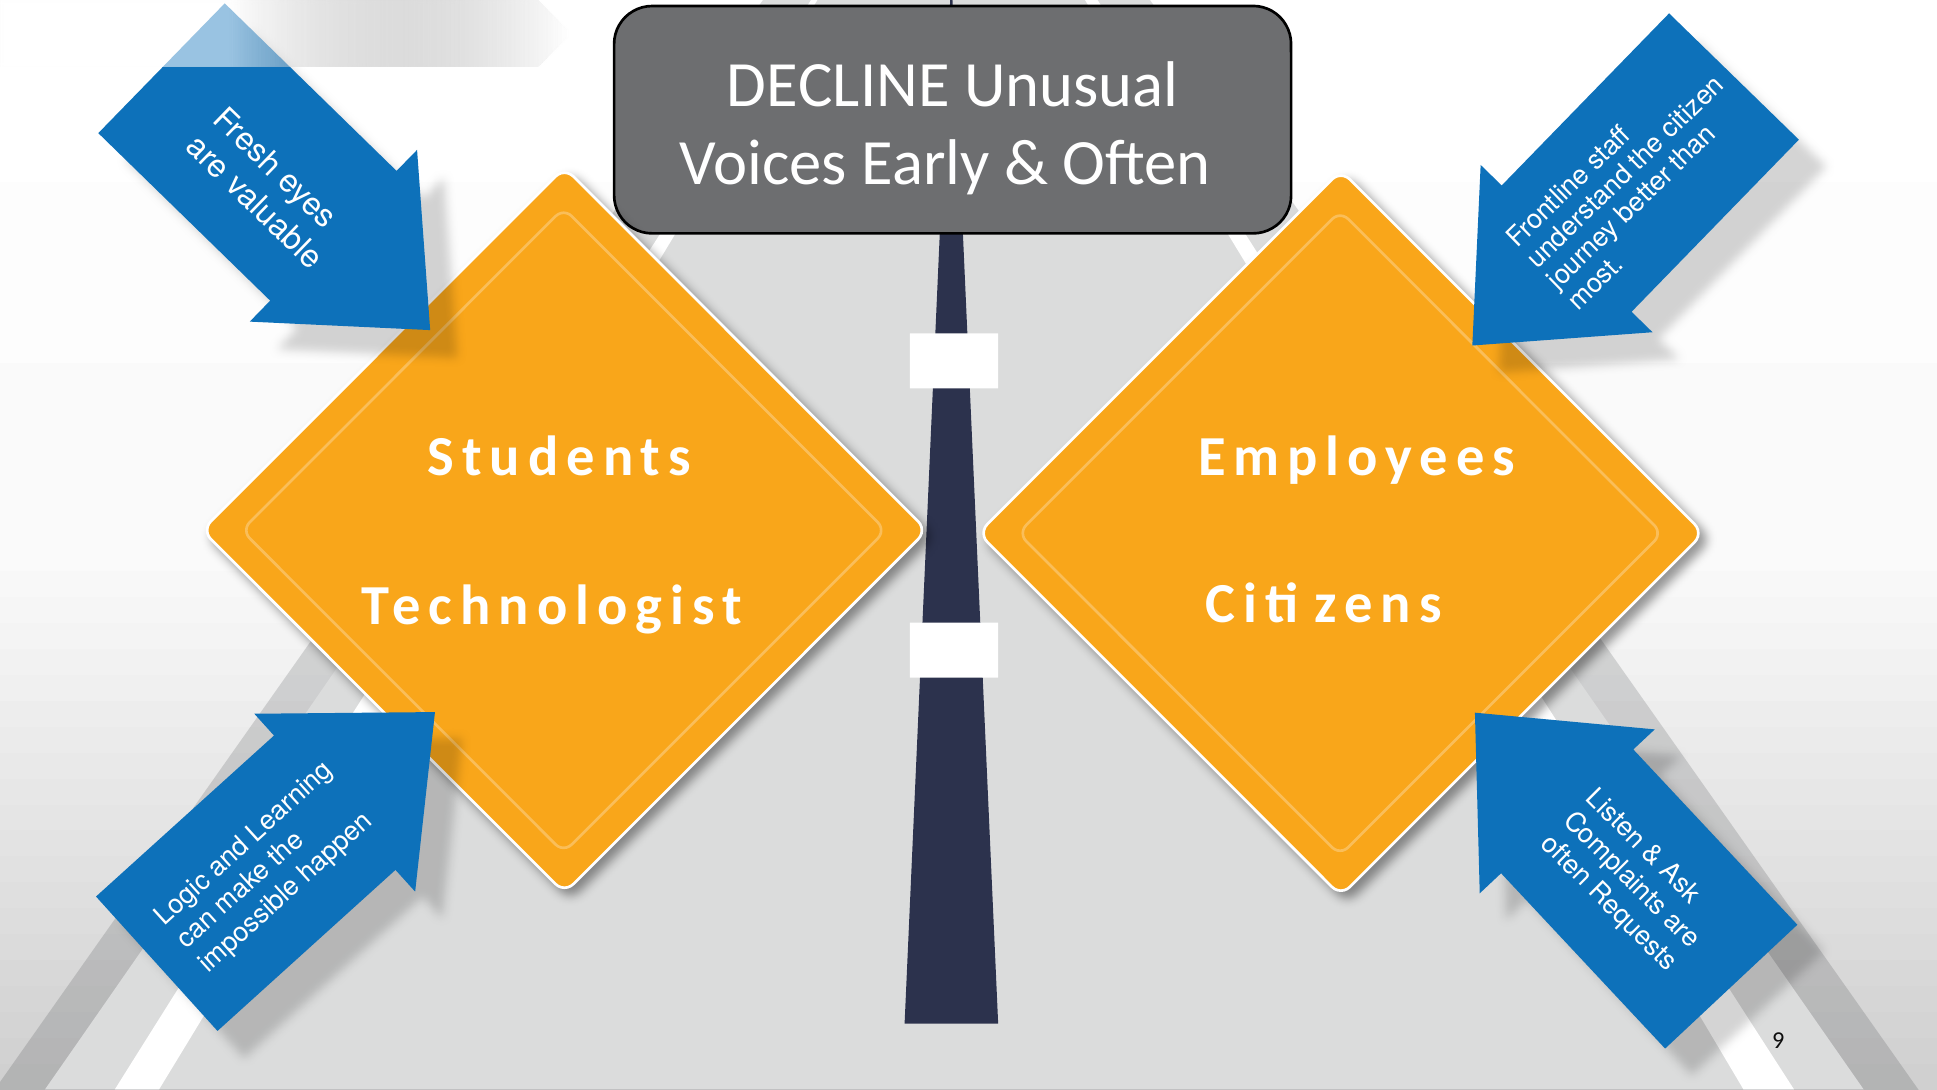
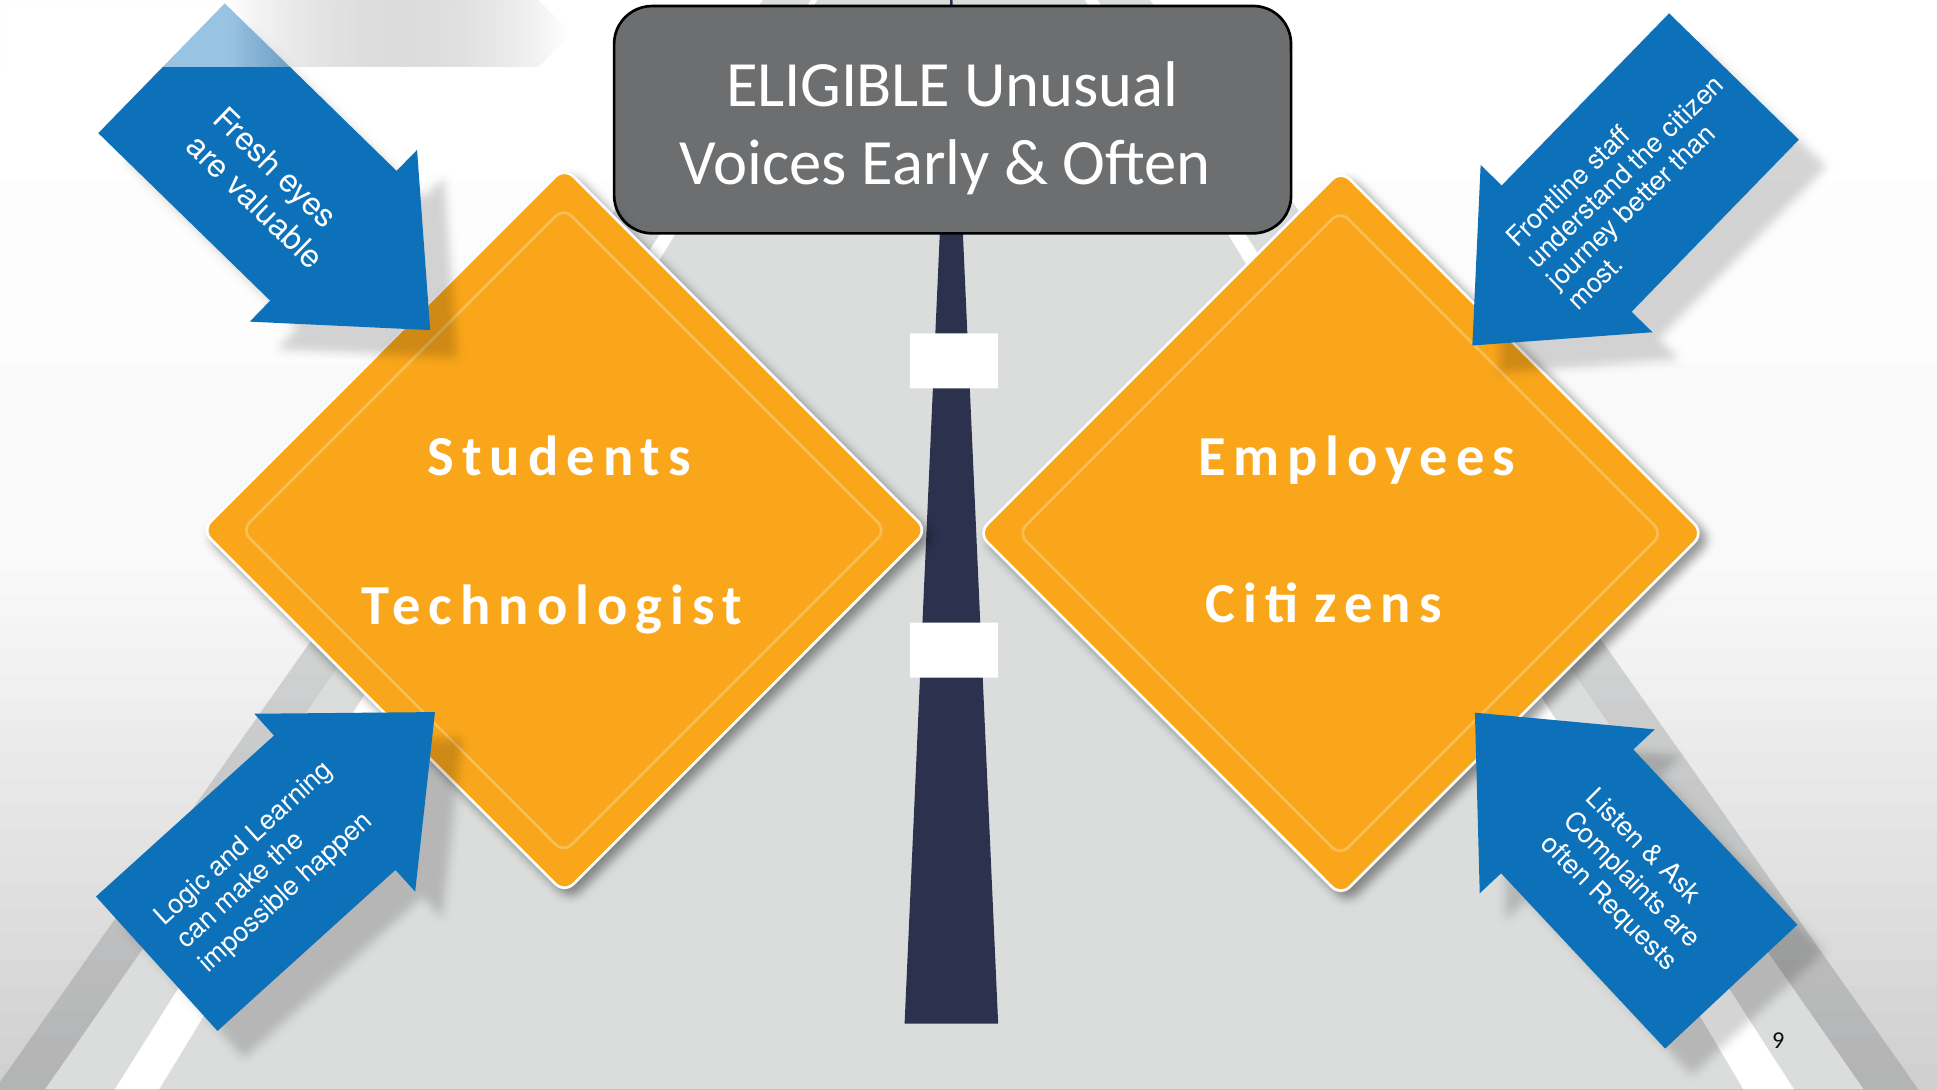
DECLINE: DECLINE -> ELIGIBLE
